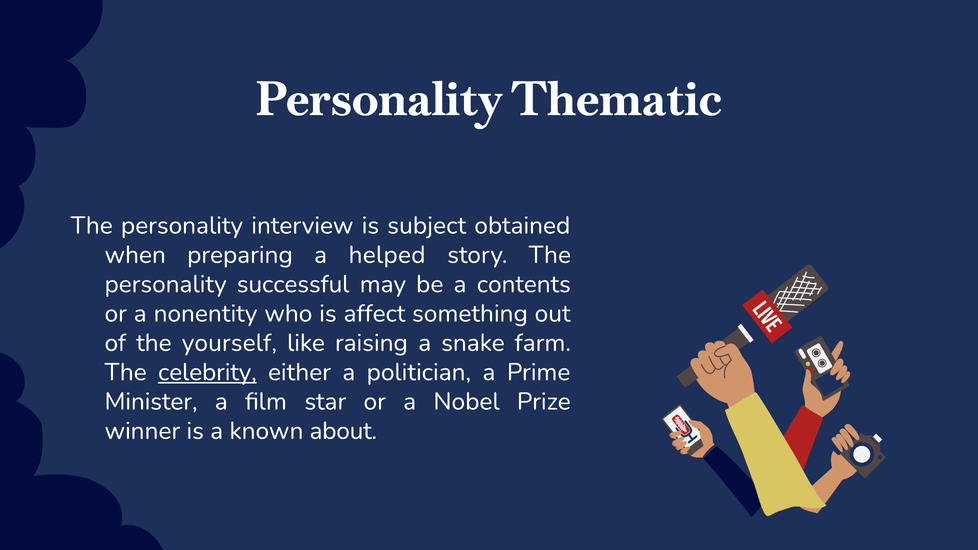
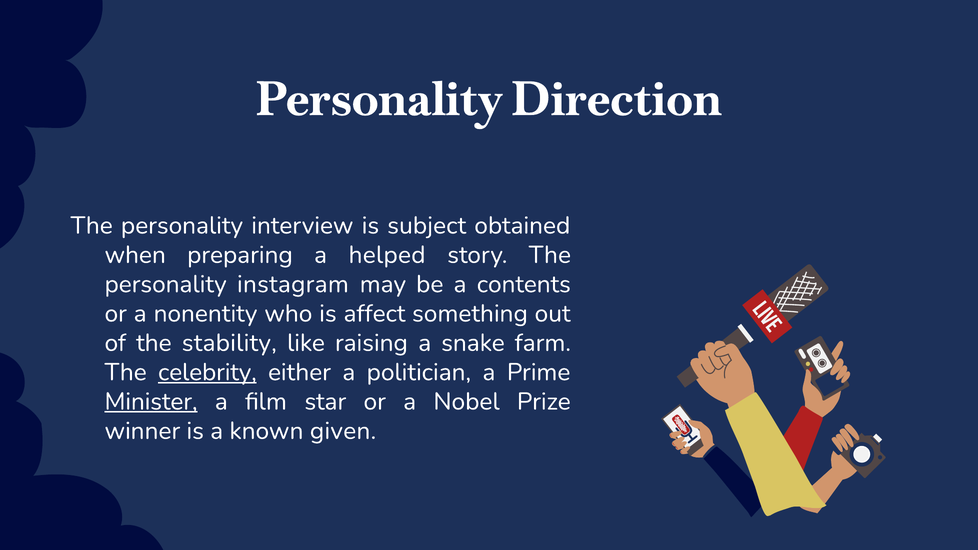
Thematic: Thematic -> Direction
successful: successful -> instagram
yourself: yourself -> stability
Minister underline: none -> present
about: about -> given
